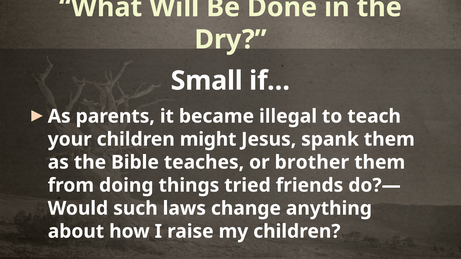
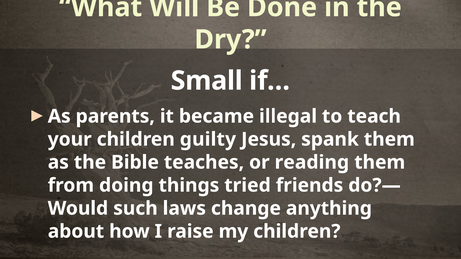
might: might -> guilty
brother: brother -> reading
